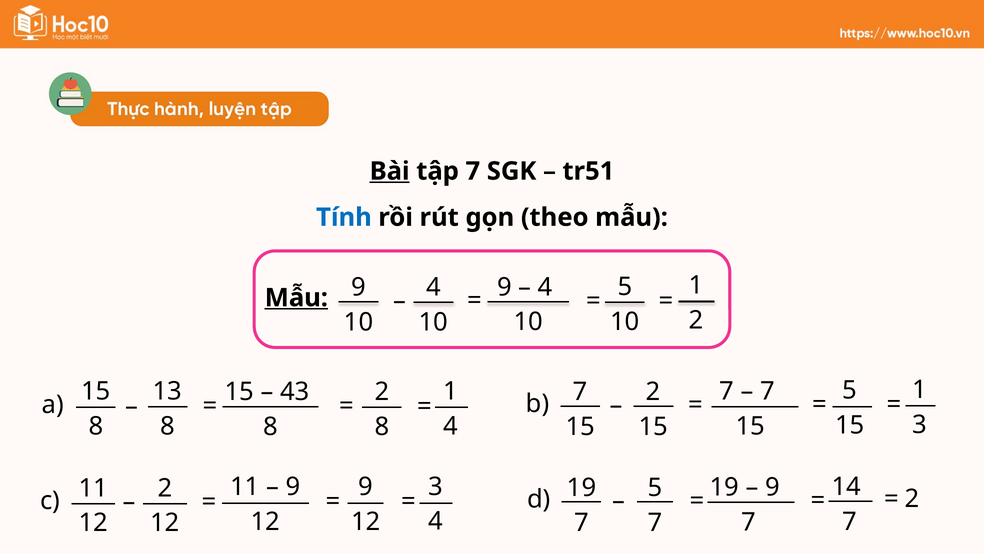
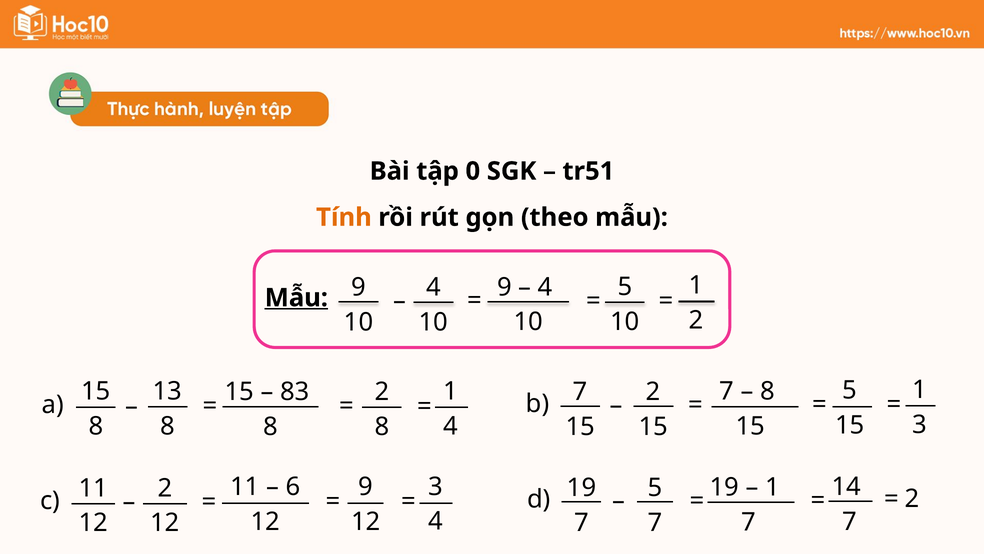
Bài underline: present -> none
tập 7: 7 -> 0
Tính colour: blue -> orange
7 at (767, 391): 7 -> 8
43: 43 -> 83
9 at (293, 486): 9 -> 6
9 at (773, 487): 9 -> 1
